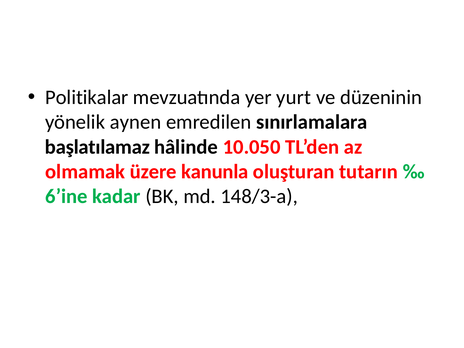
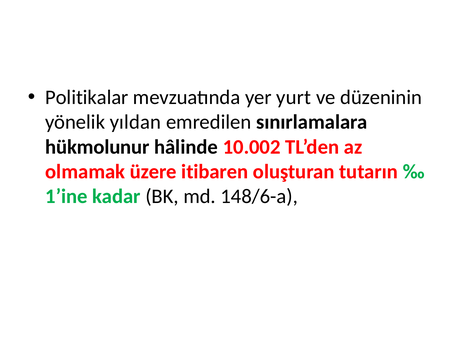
aynen: aynen -> yıldan
başlatılamaz: başlatılamaz -> hükmolunur
10.050: 10.050 -> 10.002
kanunla: kanunla -> itibaren
6’ine: 6’ine -> 1’ine
148/3-a: 148/3-a -> 148/6-a
